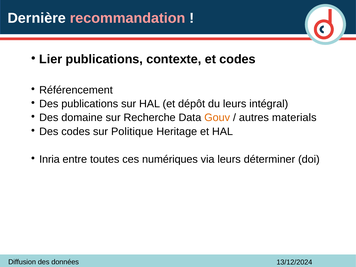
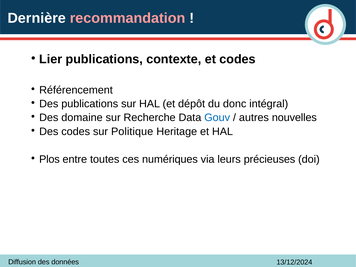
du leurs: leurs -> donc
Gouv colour: orange -> blue
materials: materials -> nouvelles
Inria: Inria -> Plos
déterminer: déterminer -> précieuses
